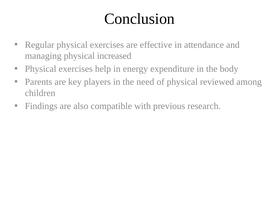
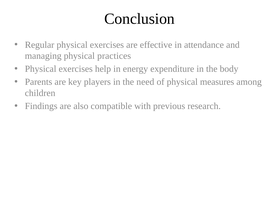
increased: increased -> practices
reviewed: reviewed -> measures
